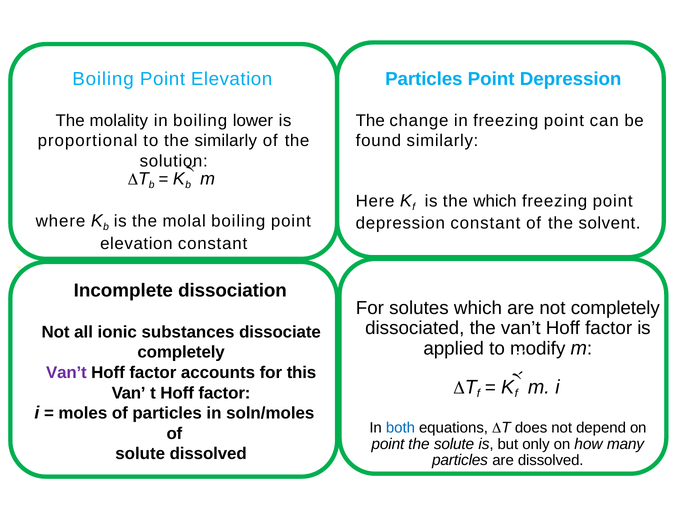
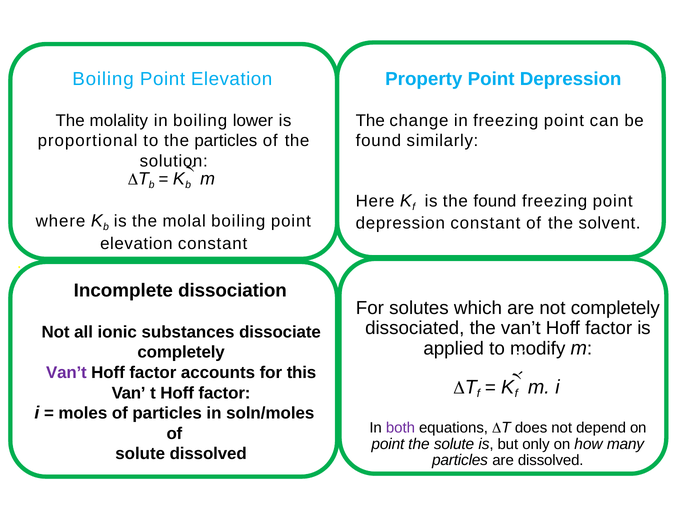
Particles at (424, 79): Particles -> Property
the similarly: similarly -> particles
the which: which -> found
both colour: blue -> purple
